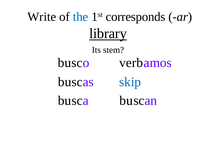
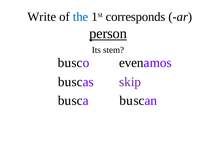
library: library -> person
verb: verb -> even
skip colour: blue -> purple
